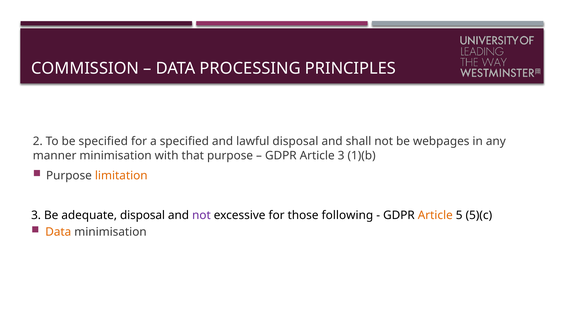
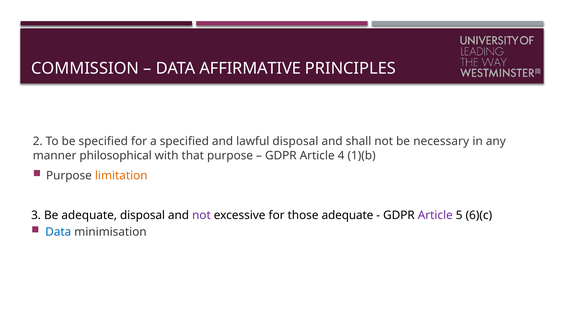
PROCESSING: PROCESSING -> AFFIRMATIVE
webpages: webpages -> necessary
manner minimisation: minimisation -> philosophical
Article 3: 3 -> 4
those following: following -> adequate
Article at (435, 216) colour: orange -> purple
5)(c: 5)(c -> 6)(c
Data at (58, 232) colour: orange -> blue
